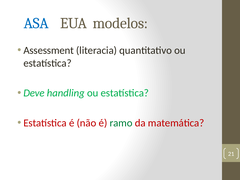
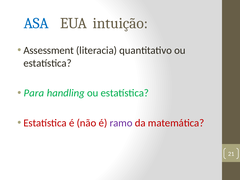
modelos: modelos -> intuição
Deve: Deve -> Para
ramo colour: green -> purple
